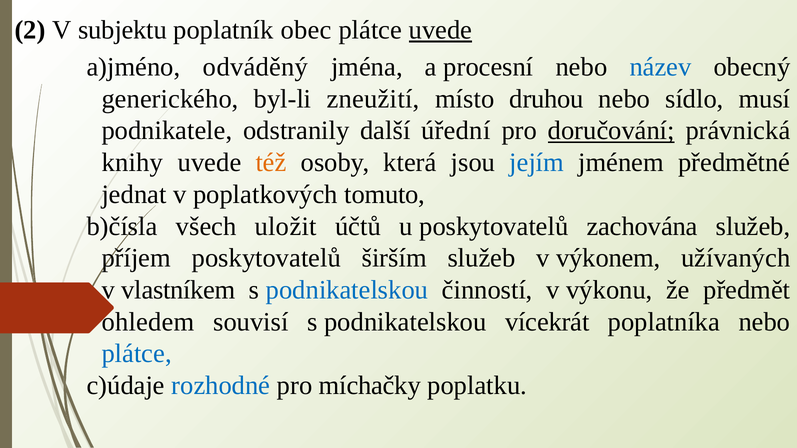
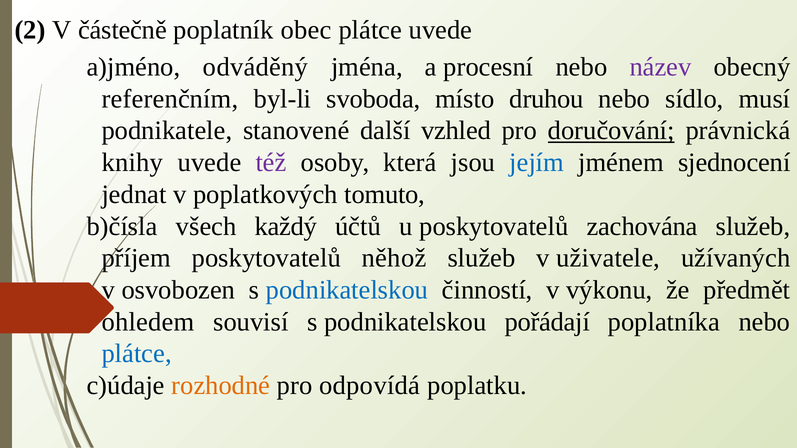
subjektu: subjektu -> částečně
uvede at (440, 30) underline: present -> none
název colour: blue -> purple
generického: generického -> referenčním
zneužití: zneužití -> svoboda
odstranily: odstranily -> stanovené
úřední: úřední -> vzhled
též colour: orange -> purple
předmětné: předmětné -> sjednocení
uložit: uložit -> každý
širším: širším -> něhož
výkonem: výkonem -> uživatele
vlastníkem: vlastníkem -> osvobozen
vícekrát: vícekrát -> pořádají
rozhodné colour: blue -> orange
míchačky: míchačky -> odpovídá
